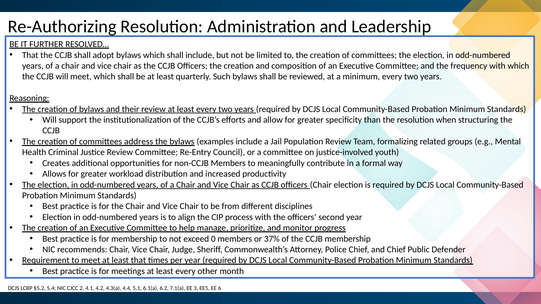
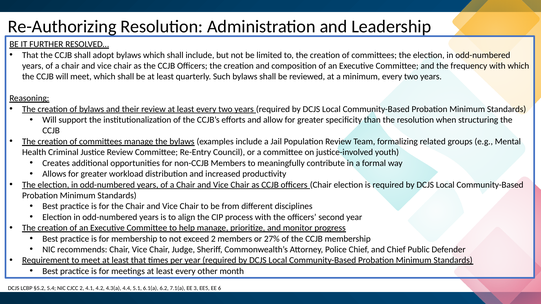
committees address: address -> manage
exceed 0: 0 -> 2
37%: 37% -> 27%
